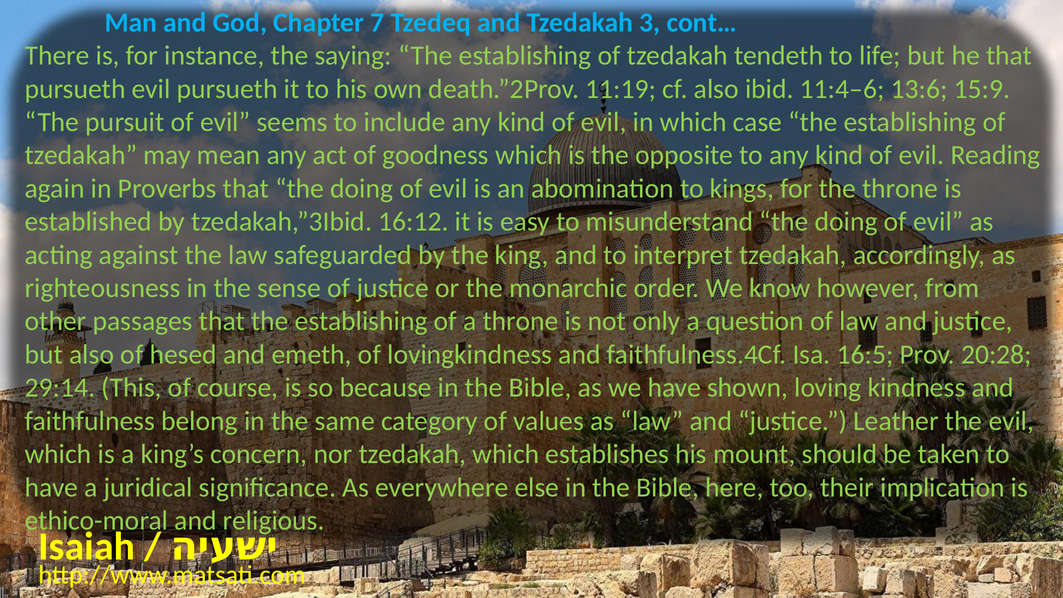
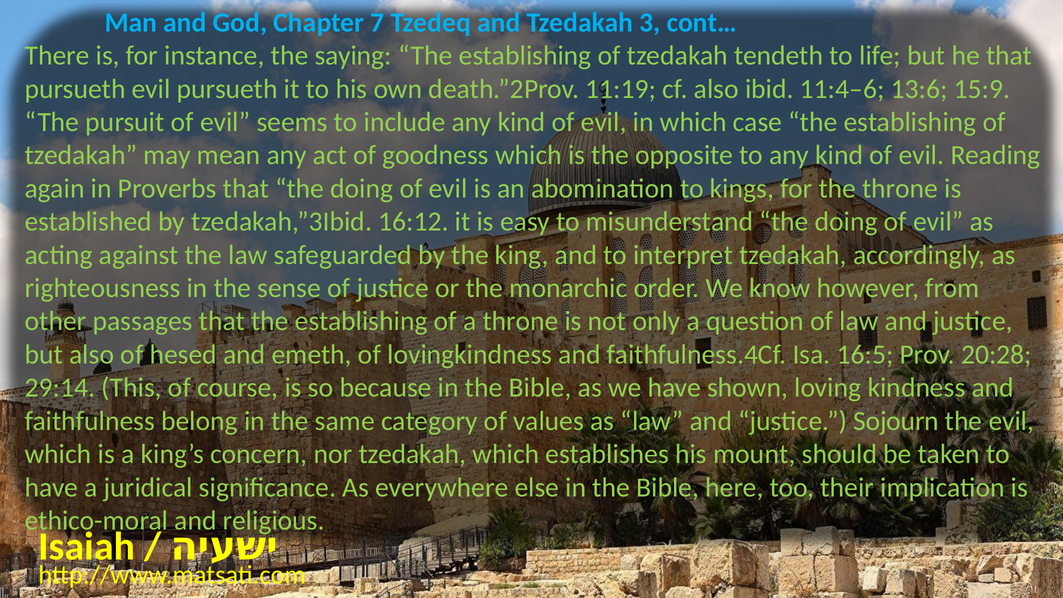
Leather: Leather -> Sojourn
